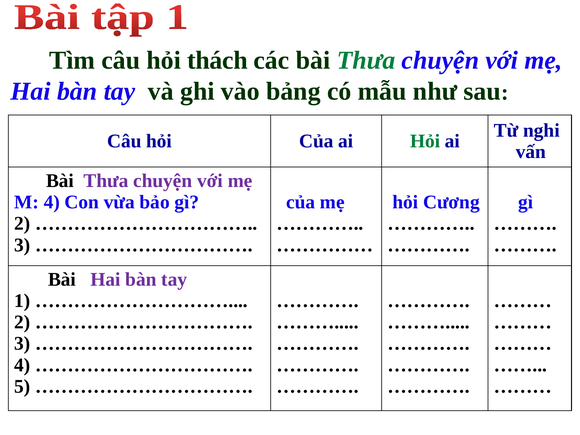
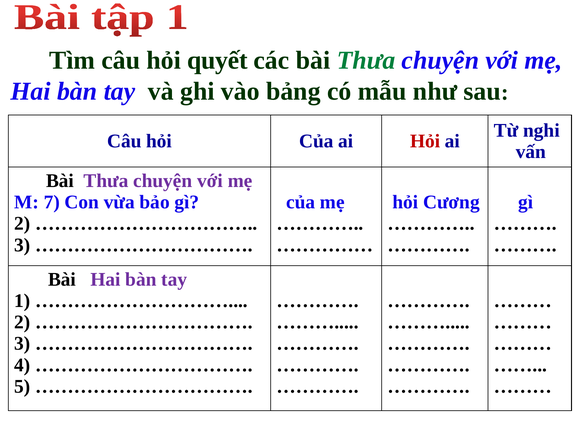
thách: thách -> quyết
Hỏi at (425, 141) colour: green -> red
M 4: 4 -> 7
